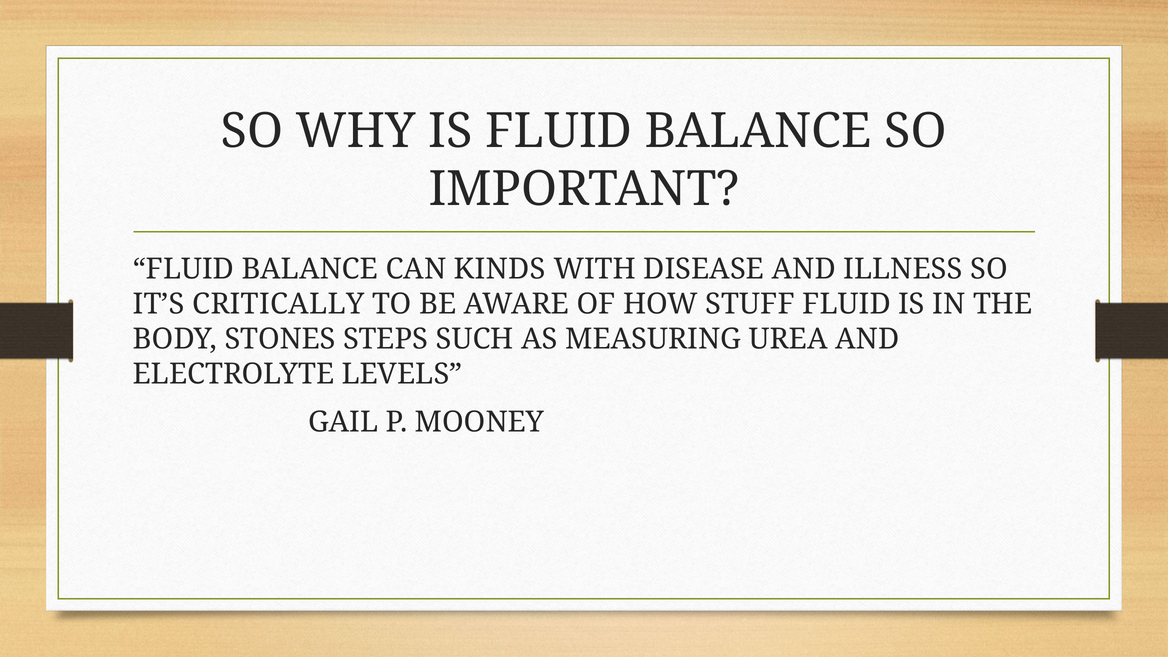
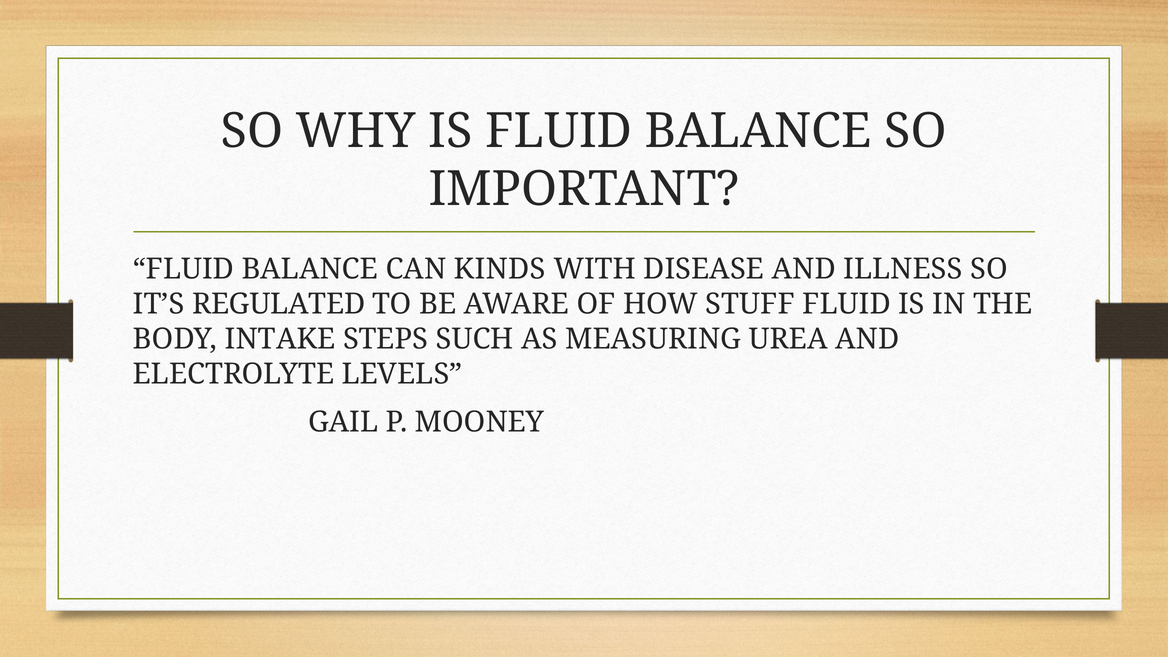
CRITICALLY: CRITICALLY -> REGULATED
STONES: STONES -> INTAKE
